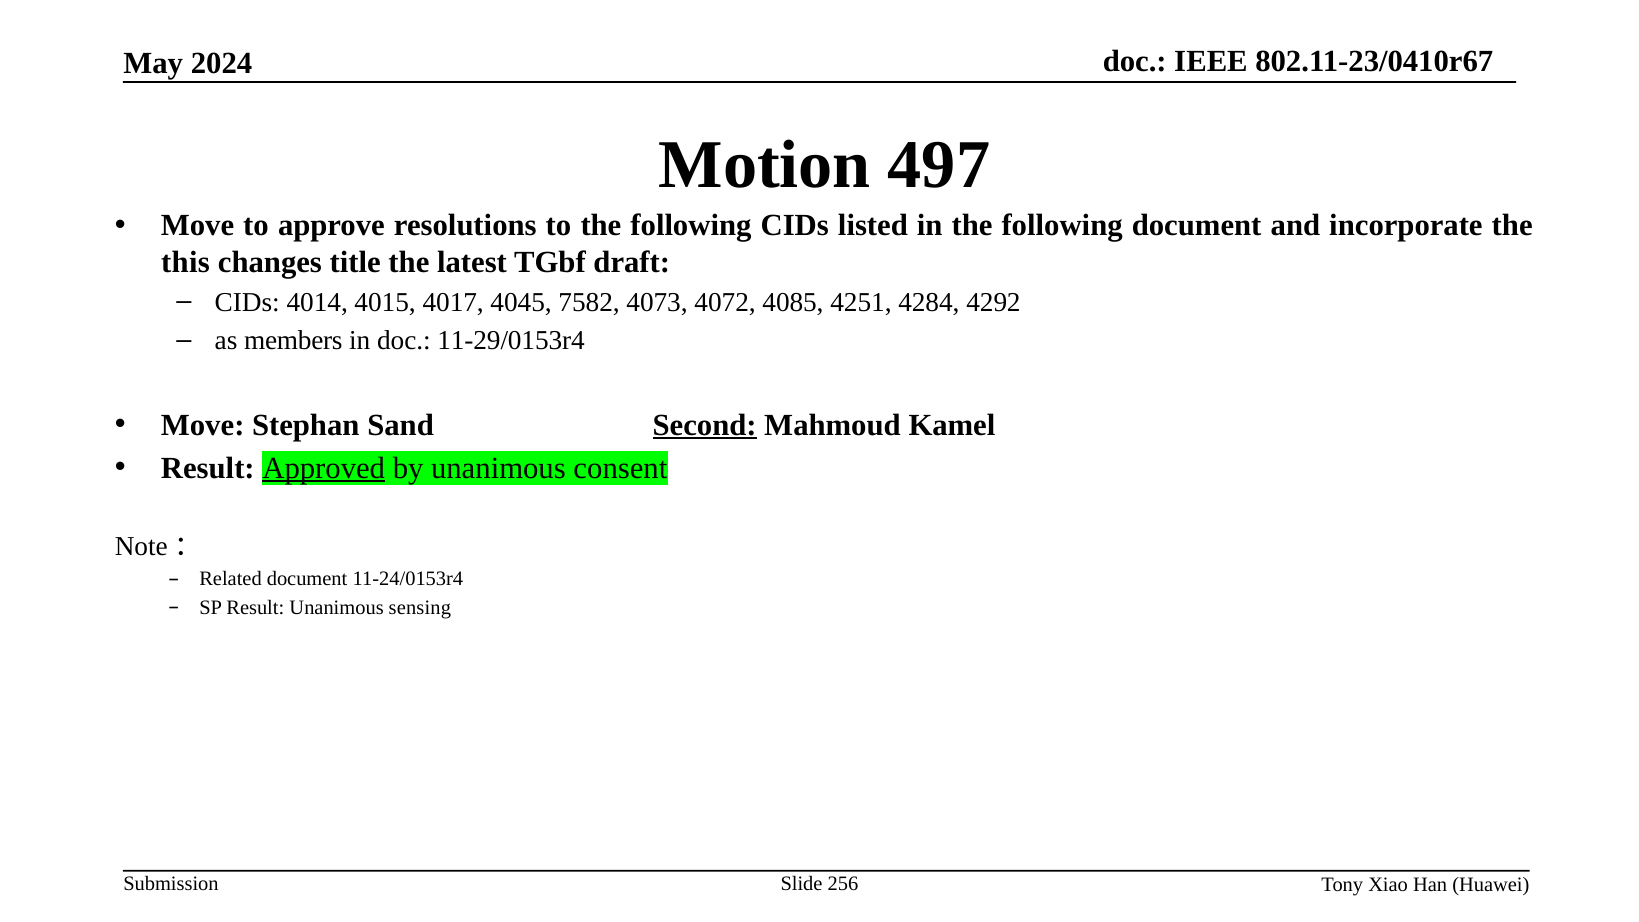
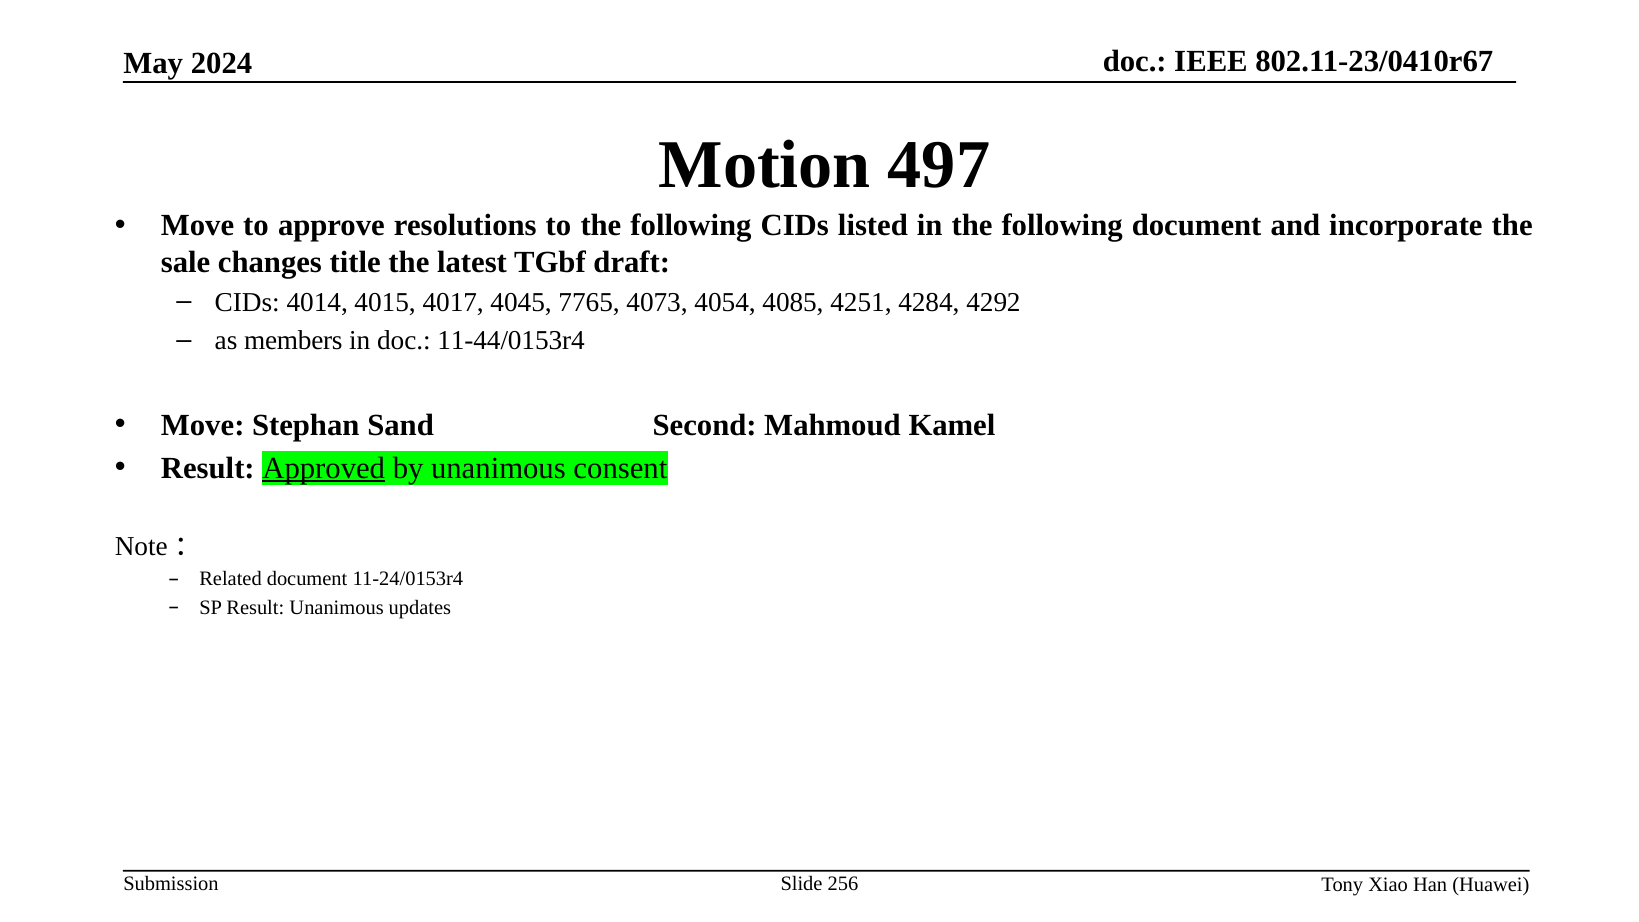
this: this -> sale
7582: 7582 -> 7765
4072: 4072 -> 4054
11-29/0153r4: 11-29/0153r4 -> 11-44/0153r4
Second underline: present -> none
sensing: sensing -> updates
